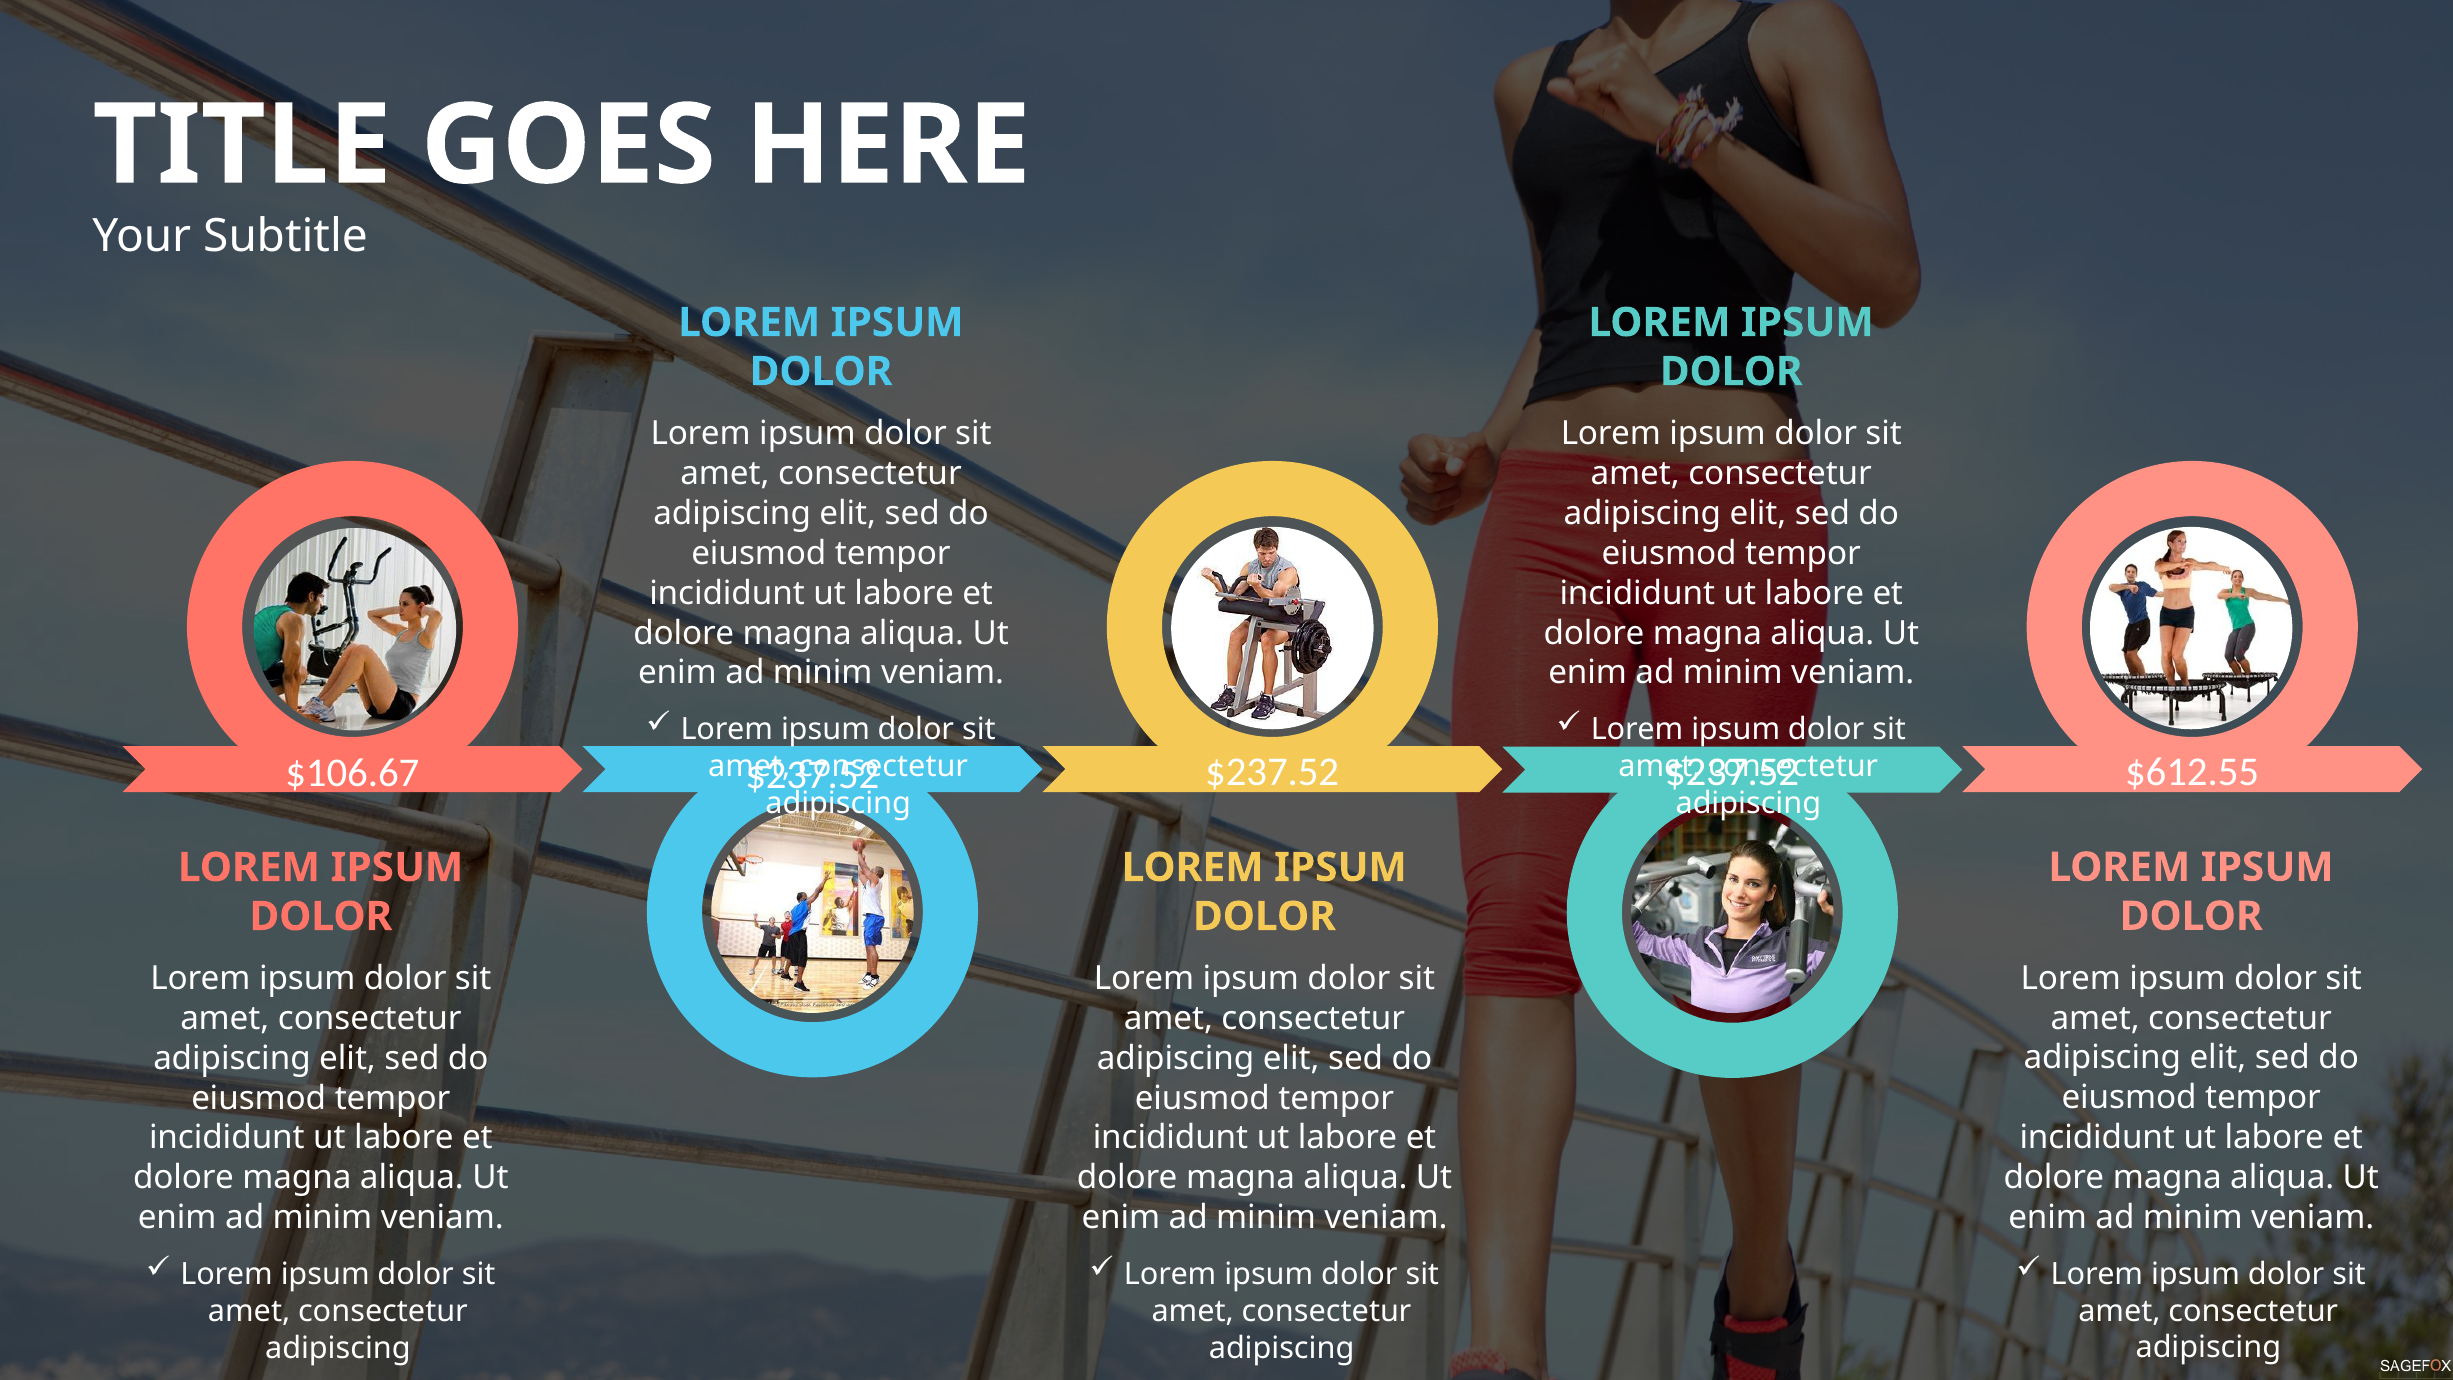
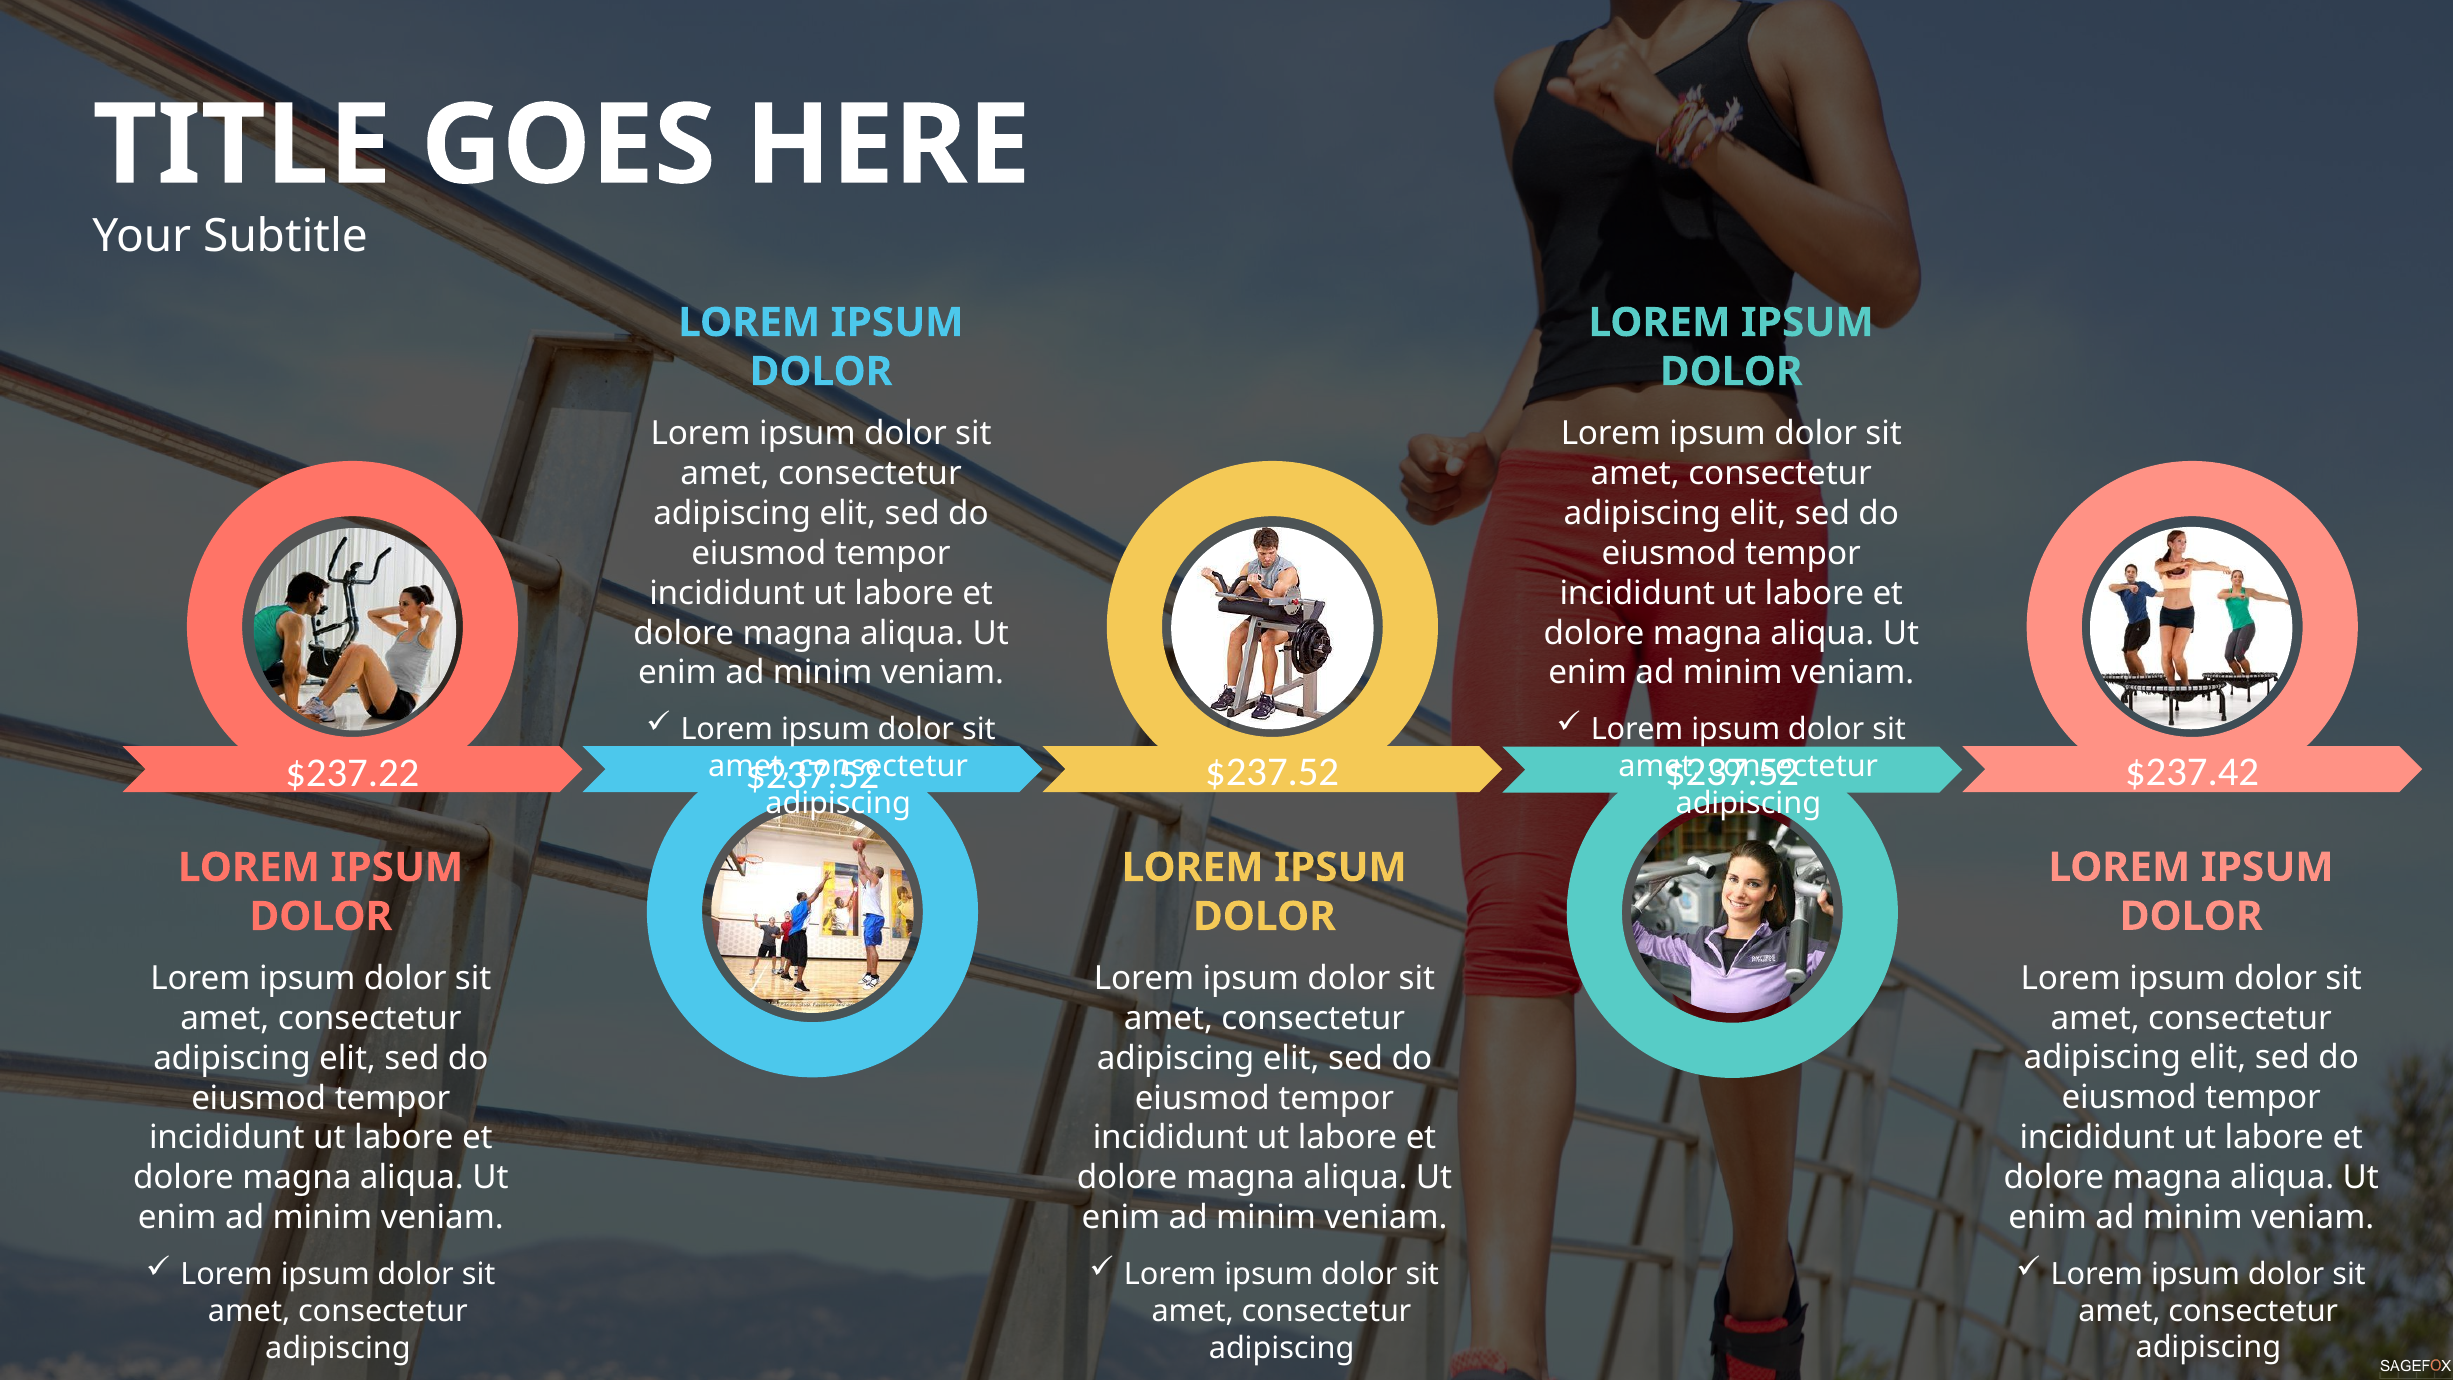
$106.67: $106.67 -> $237.22
$612.55: $612.55 -> $237.42
